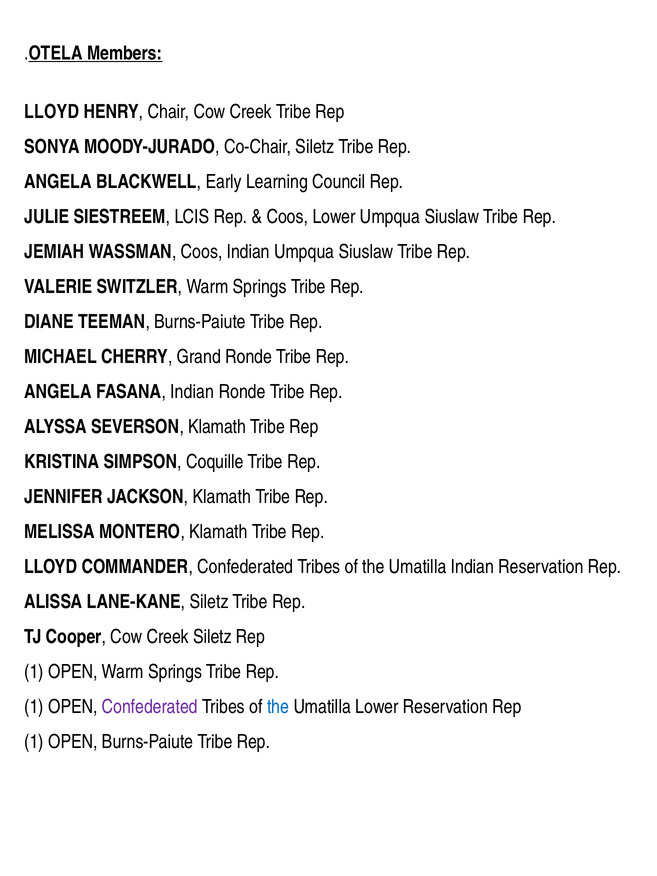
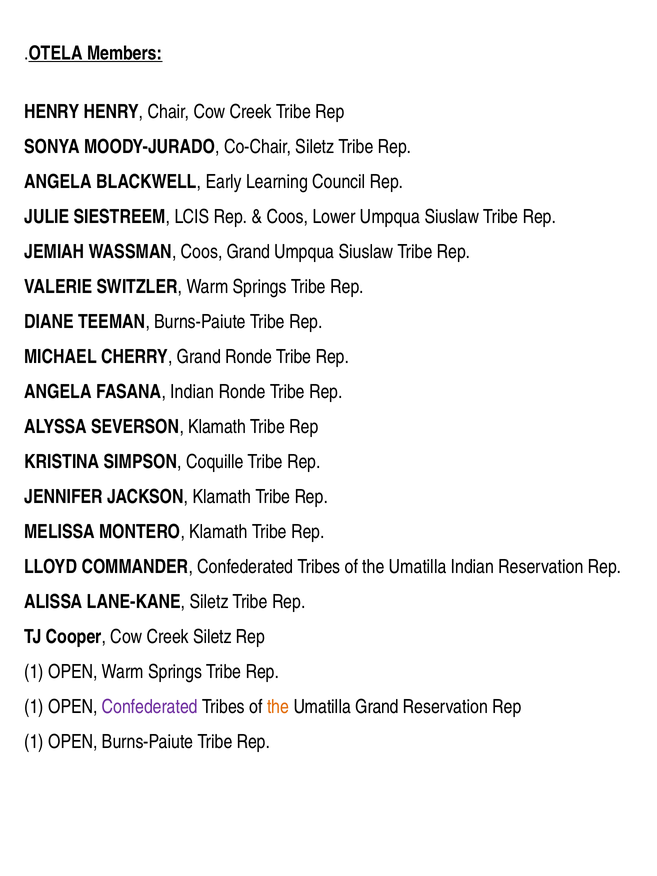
LLOYD at (52, 112): LLOYD -> HENRY
Coos Indian: Indian -> Grand
the at (278, 707) colour: blue -> orange
Umatilla Lower: Lower -> Grand
